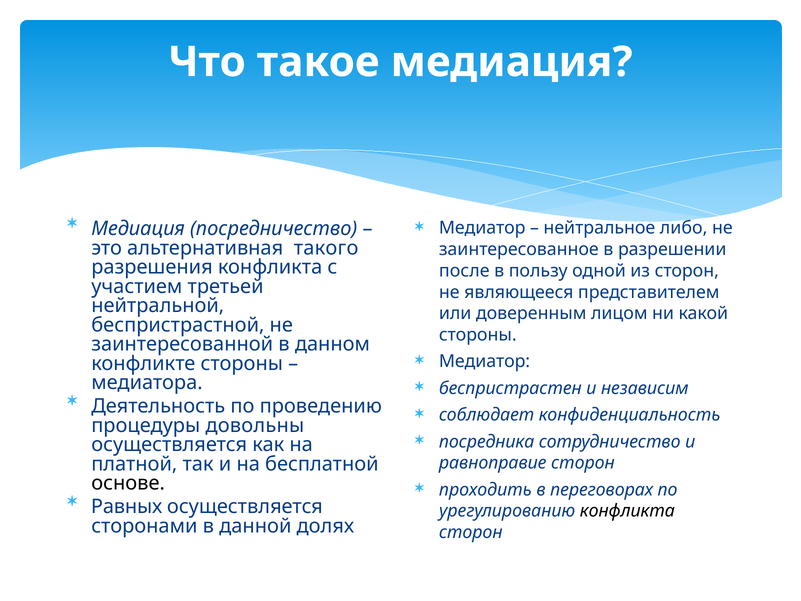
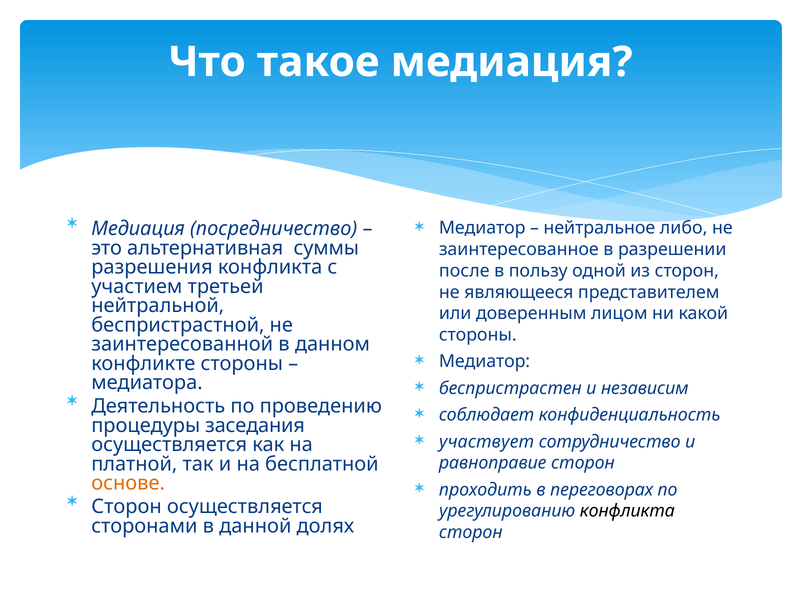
такого: такого -> суммы
довольны: довольны -> заседания
посредника: посредника -> участвует
основе colour: black -> orange
Равных at (127, 507): Равных -> Сторон
